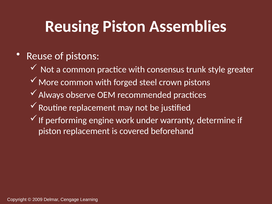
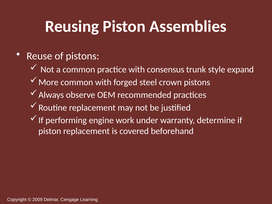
greater: greater -> expand
